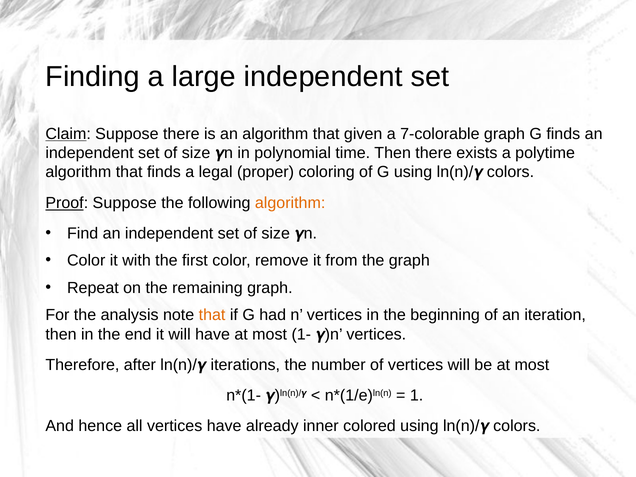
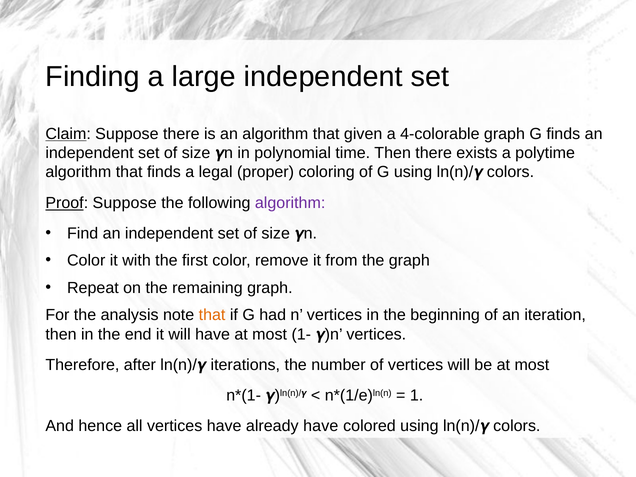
7-colorable: 7-colorable -> 4-colorable
algorithm at (290, 203) colour: orange -> purple
already inner: inner -> have
